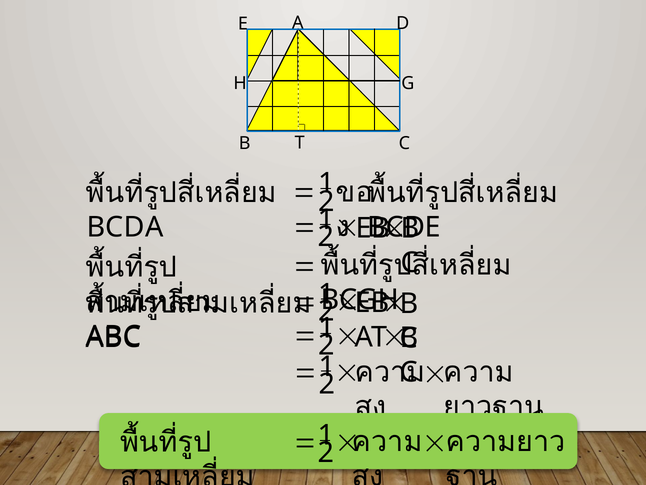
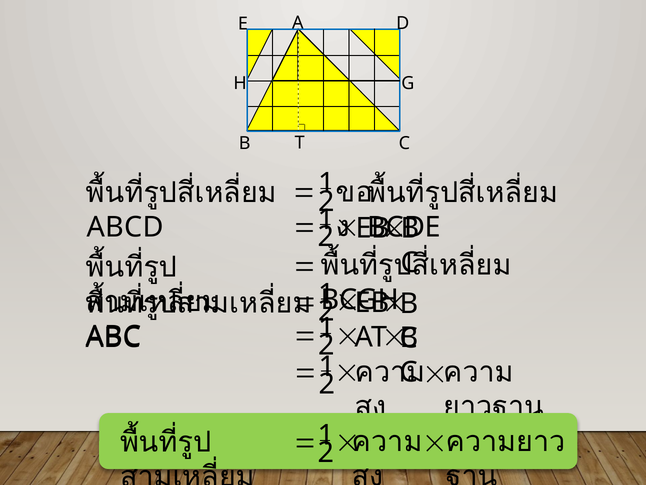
BCDA: BCDA -> ABCD
